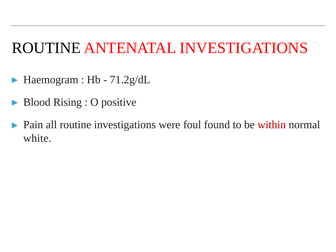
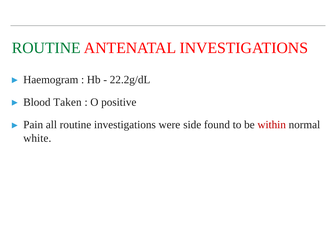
ROUTINE at (46, 48) colour: black -> green
71.2g/dL: 71.2g/dL -> 22.2g/dL
Rising: Rising -> Taken
foul: foul -> side
